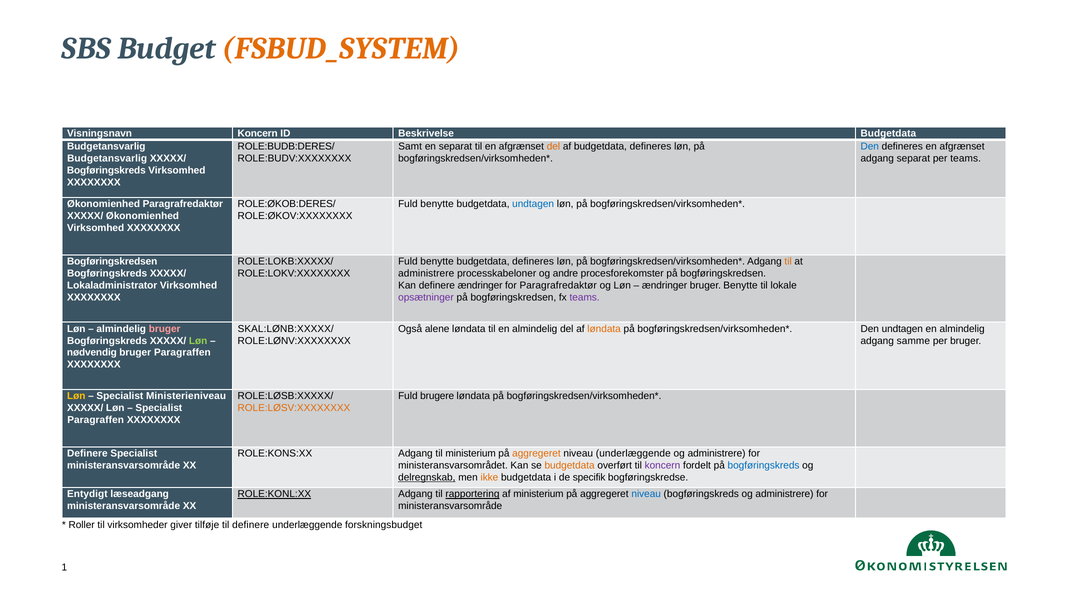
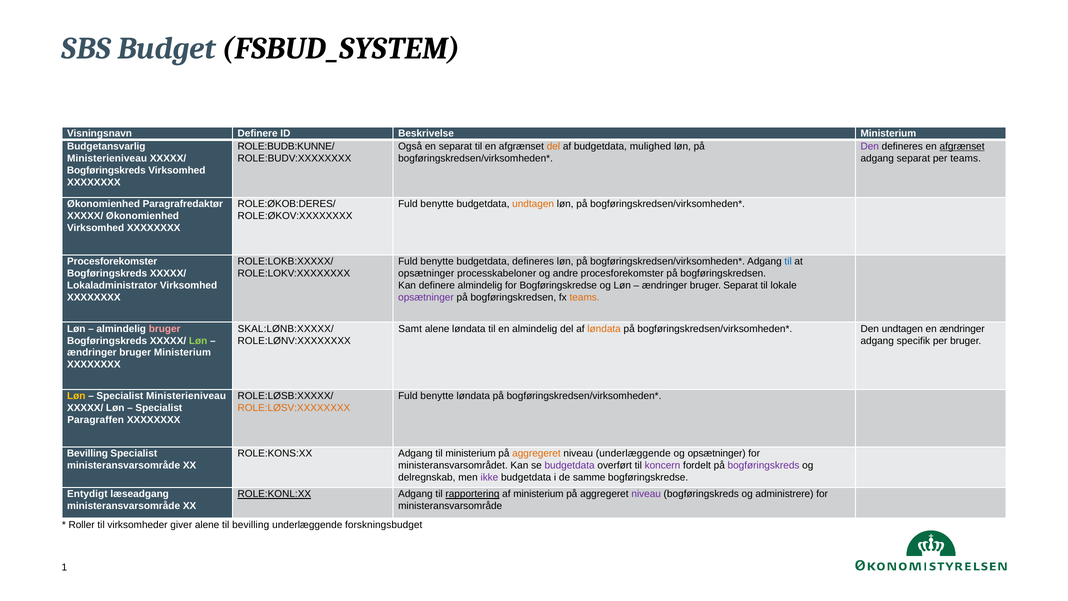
FSBUD_SYSTEM colour: orange -> black
Visningsnavn Koncern: Koncern -> Definere
Beskrivelse Budgetdata: Budgetdata -> Ministerium
ROLE:BUDB:DERES/: ROLE:BUDB:DERES/ -> ROLE:BUDB:KUNNE/
Samt: Samt -> Også
af budgetdata defineres: defineres -> mulighed
Den at (870, 146) colour: blue -> purple
afgrænset at (962, 146) underline: none -> present
Budgetansvarlig at (107, 158): Budgetansvarlig -> Ministerieniveau
undtagen at (533, 204) colour: blue -> orange
Bogføringskredsen at (112, 261): Bogføringskredsen -> Procesforekomster
til at (788, 261) colour: orange -> blue
administrere at (426, 273): administrere -> opsætninger
definere ændringer: ændringer -> almindelig
for Paragrafredaktør: Paragrafredaktør -> Bogføringskredse
bruger Benytte: Benytte -> Separat
teams at (585, 297) colour: purple -> orange
Også: Også -> Samt
almindelig at (962, 329): almindelig -> ændringer
samme: samme -> specifik
nødvendig at (92, 353): nødvendig -> ændringer
bruger Paragraffen: Paragraffen -> Ministerium
brugere at (437, 396): brugere -> benytte
Definere at (87, 453): Definere -> Bevilling
administrere at (717, 453): administrere -> opsætninger
budgetdata at (570, 465) colour: orange -> purple
bogføringskreds at (764, 465) colour: blue -> purple
delregnskab underline: present -> none
ikke colour: orange -> purple
specifik: specifik -> samme
niveau at (646, 494) colour: blue -> purple
giver tilføje: tilføje -> alene
til definere: definere -> bevilling
